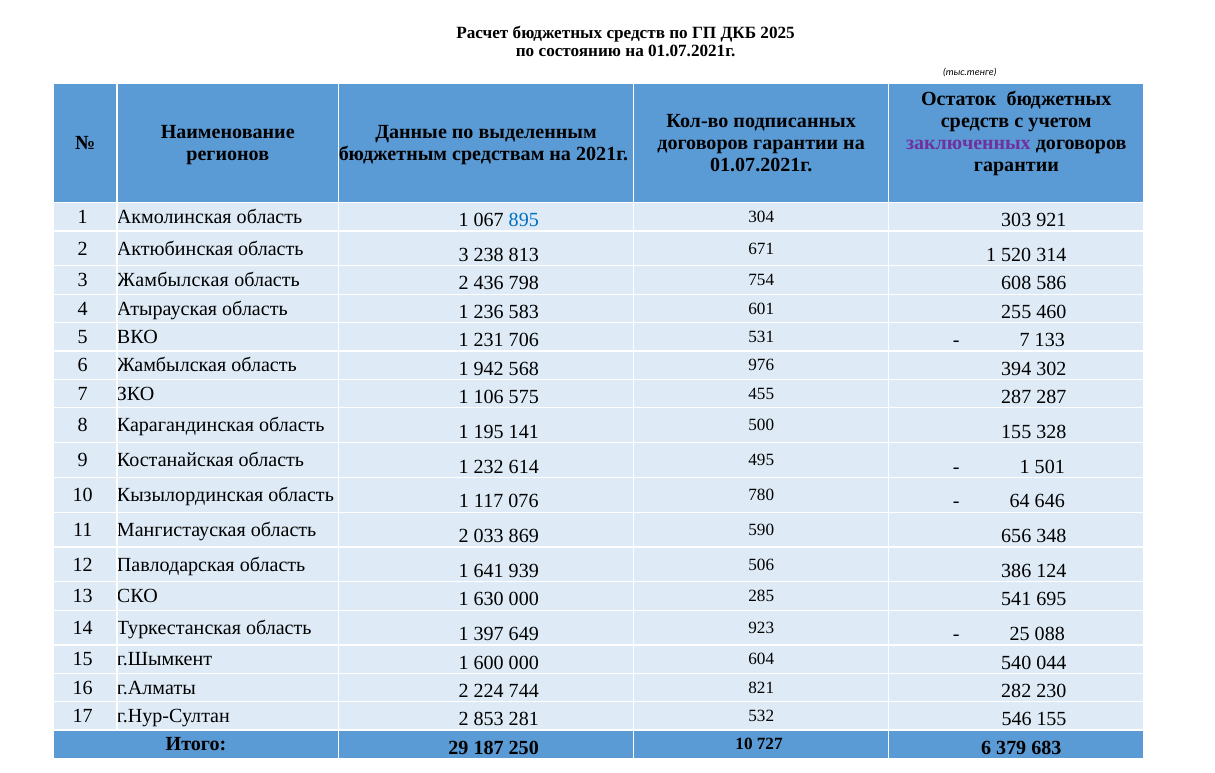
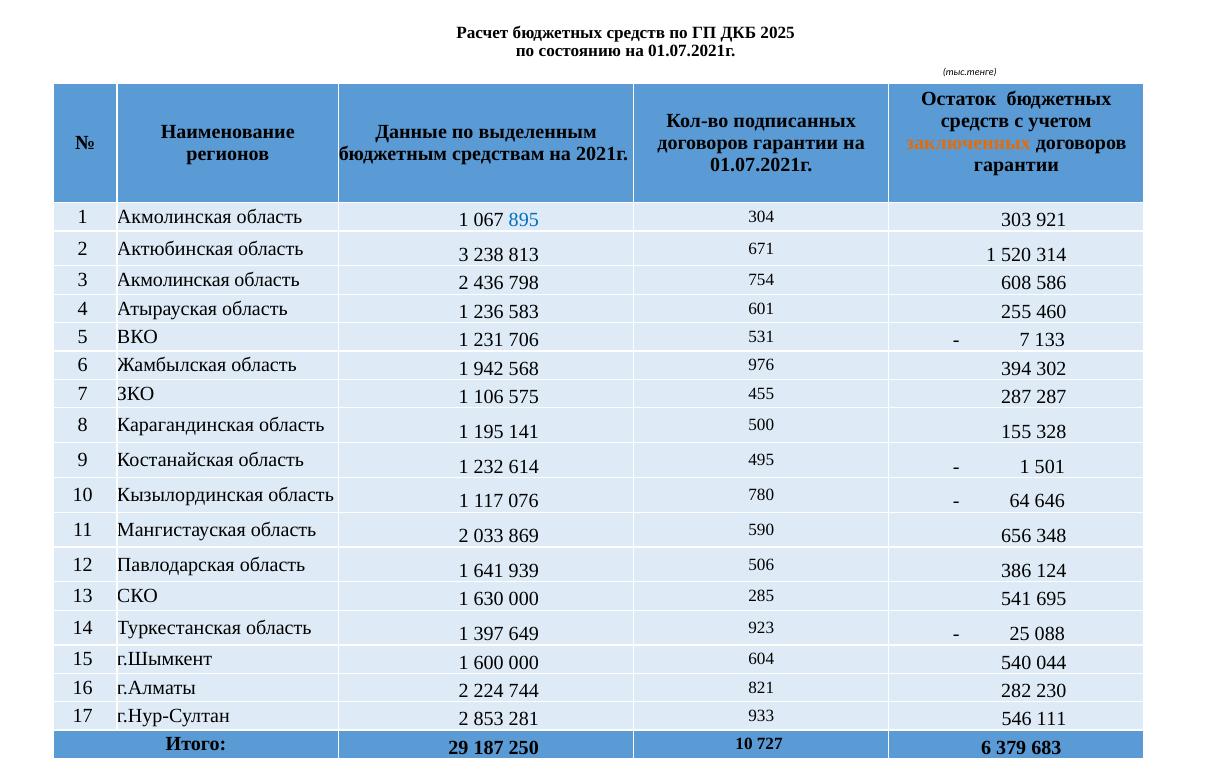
заключенных colour: purple -> orange
3 Жамбылская: Жамбылская -> Акмолинская
532: 532 -> 933
546 155: 155 -> 111
